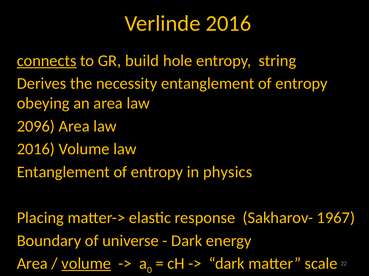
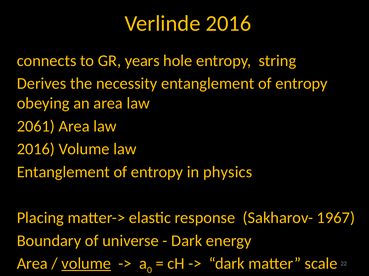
connects underline: present -> none
build: build -> years
2096: 2096 -> 2061
